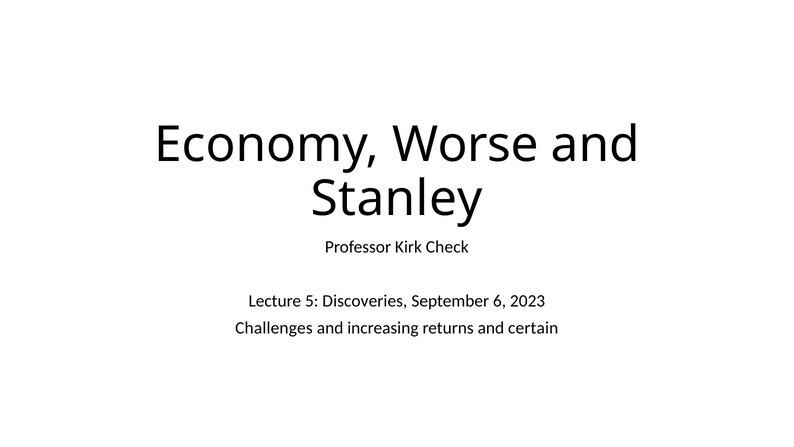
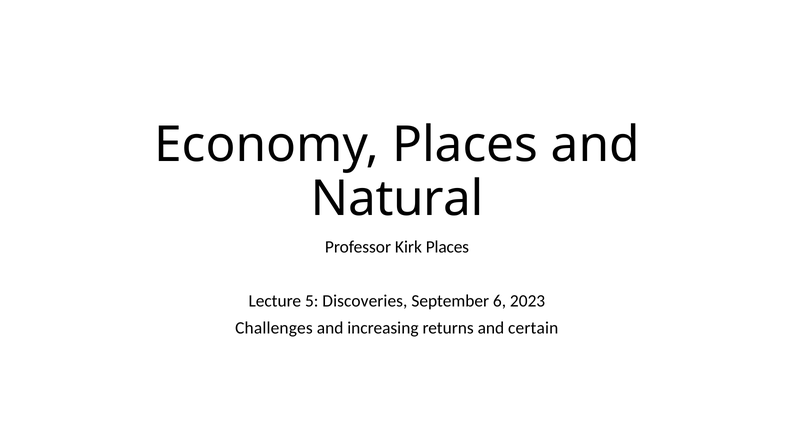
Economy Worse: Worse -> Places
Stanley: Stanley -> Natural
Kirk Check: Check -> Places
